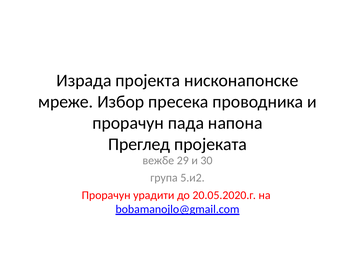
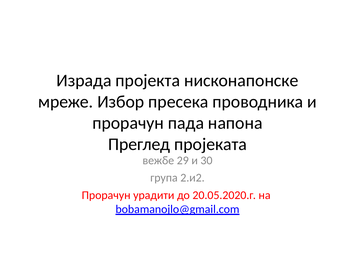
5.и2: 5.и2 -> 2.и2
